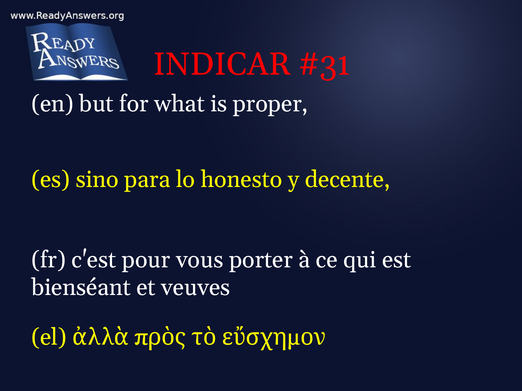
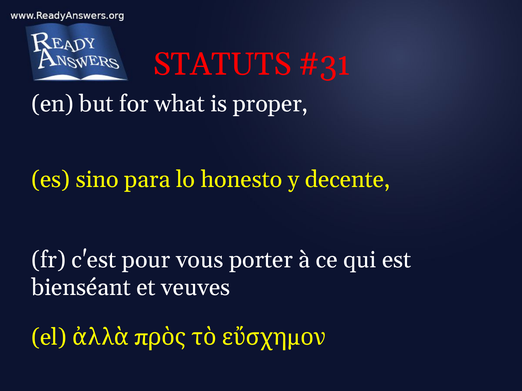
INDICAR: INDICAR -> STATUTS
